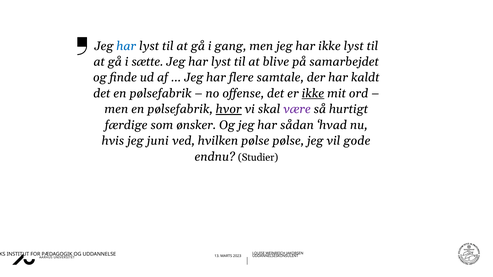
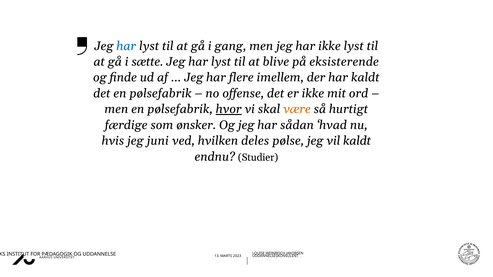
samarbejdet: samarbejdet -> eksisterende
samtale: samtale -> imellem
ikke at (313, 94) underline: present -> none
være colour: purple -> orange
hvilken pølse: pølse -> deles
vil gode: gode -> kaldt
